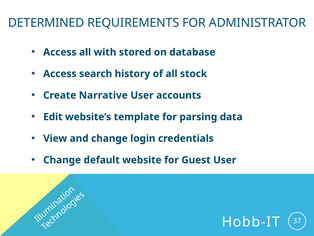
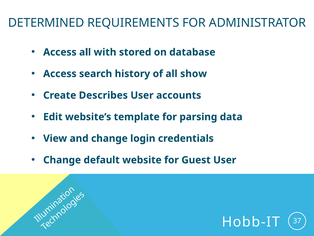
stock: stock -> show
Narrative: Narrative -> Describes
